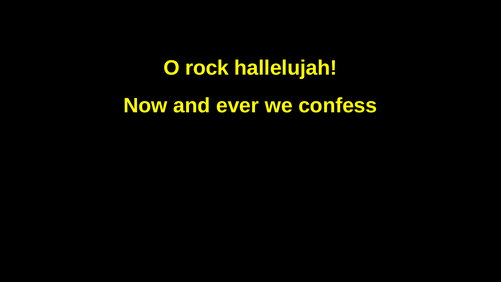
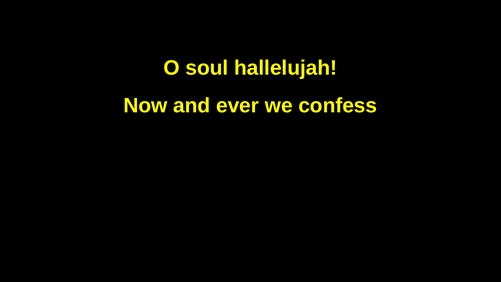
rock: rock -> soul
